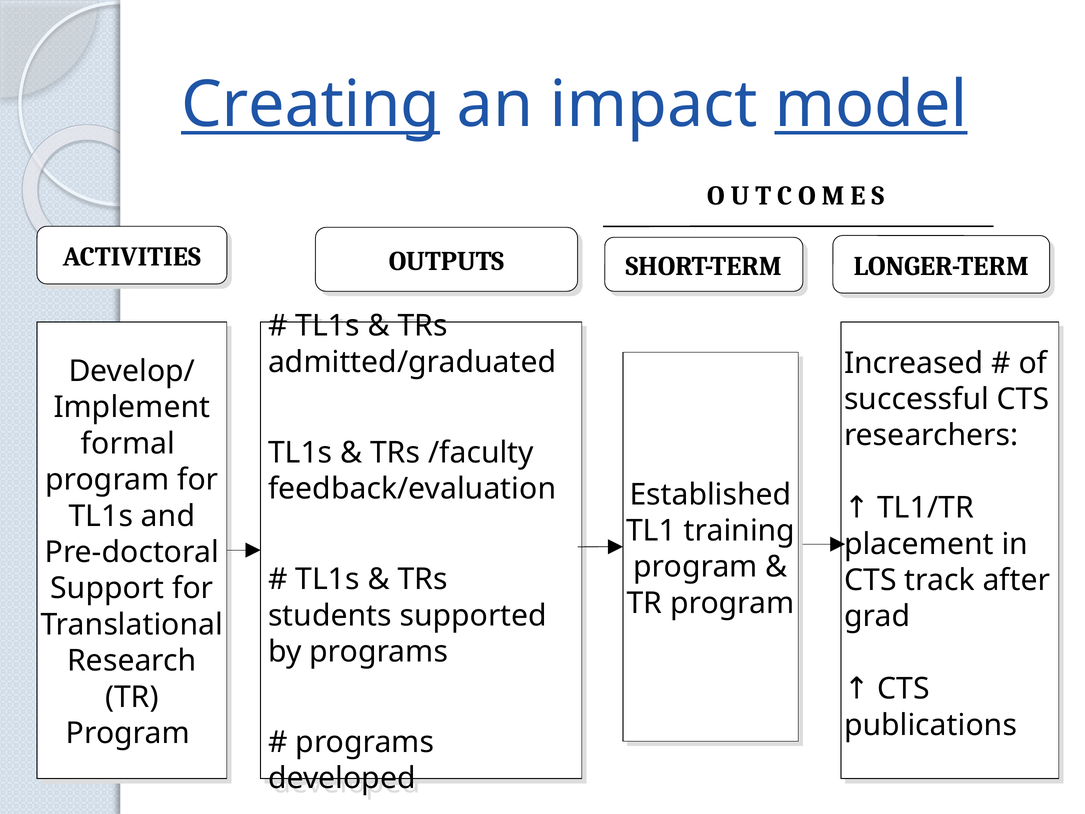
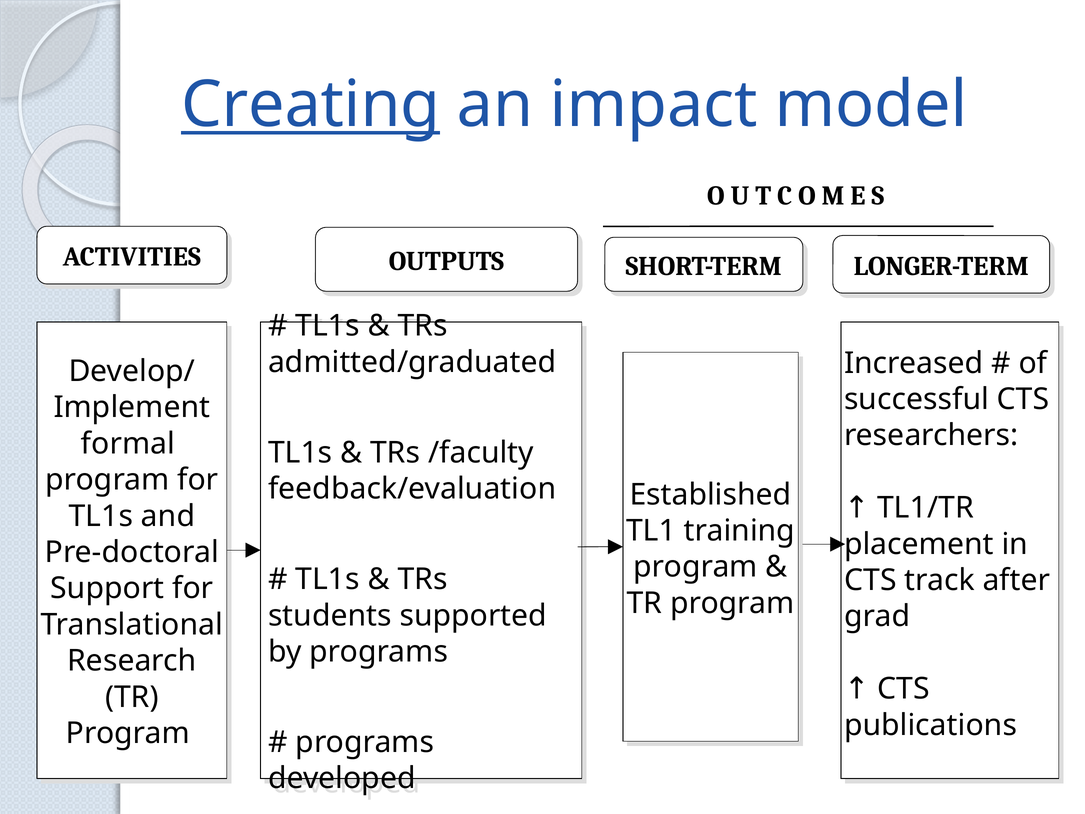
model underline: present -> none
